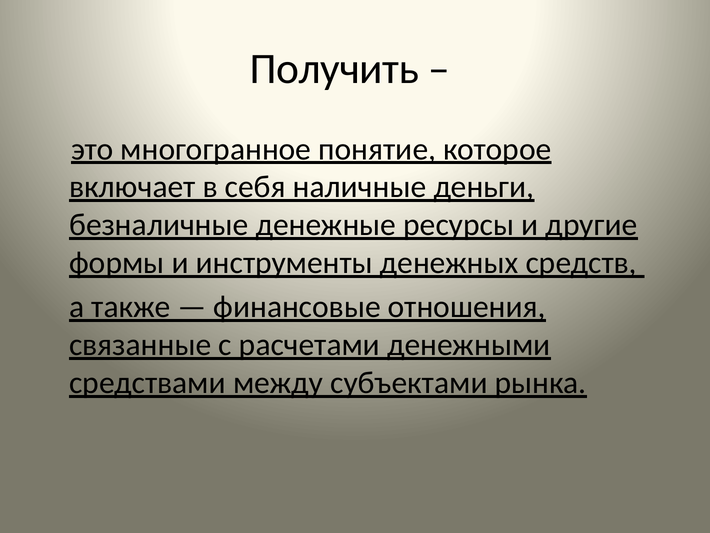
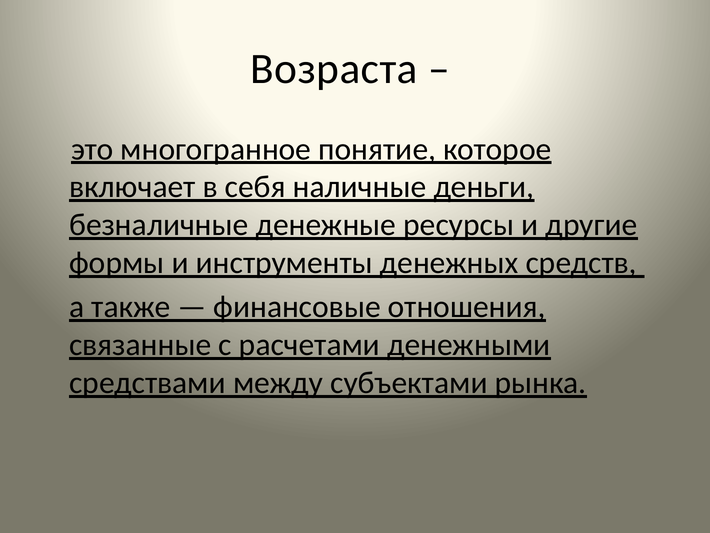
Получить: Получить -> Возраста
